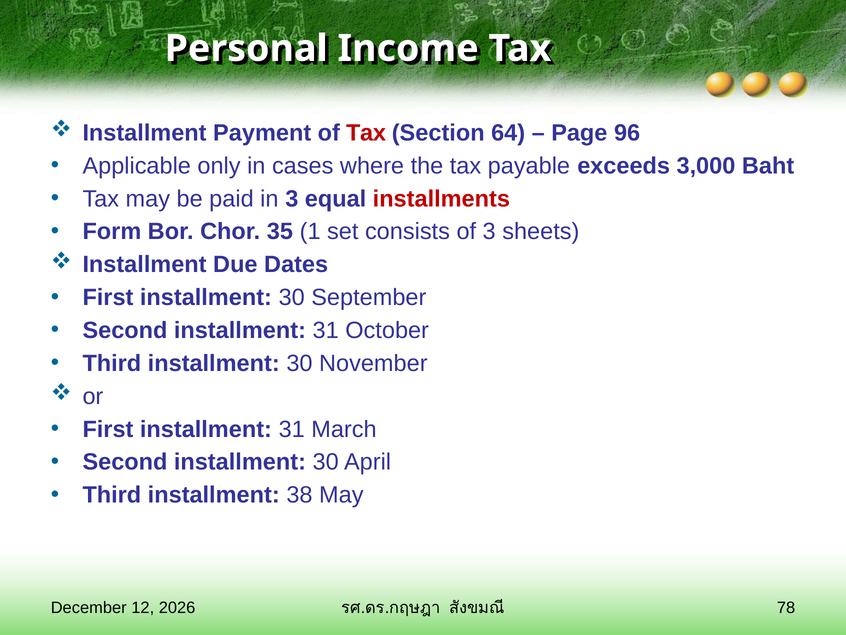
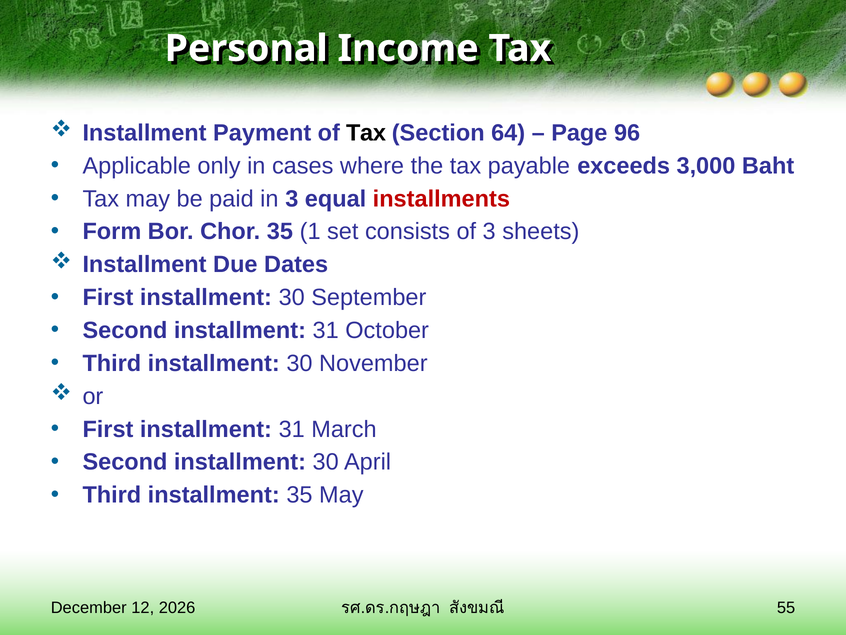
Tax at (366, 133) colour: red -> black
installment 38: 38 -> 35
78: 78 -> 55
